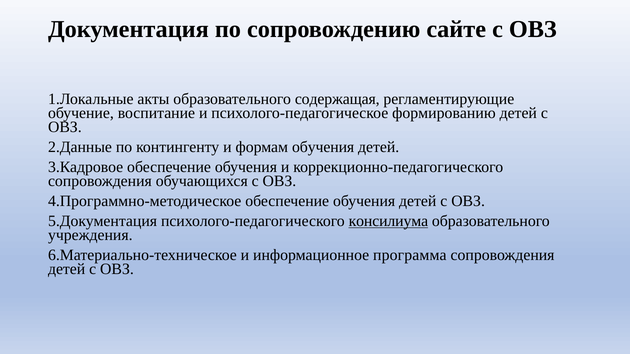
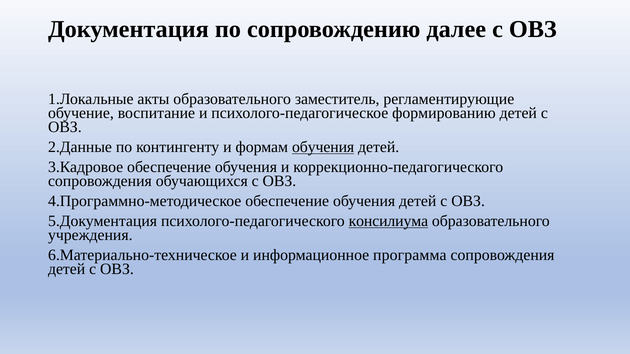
сайте: сайте -> далее
содержащая: содержащая -> заместитель
обучения at (323, 147) underline: none -> present
